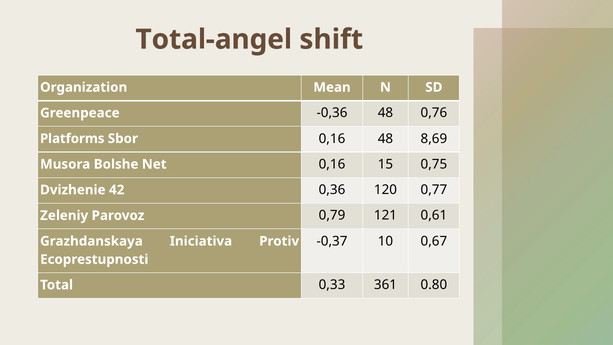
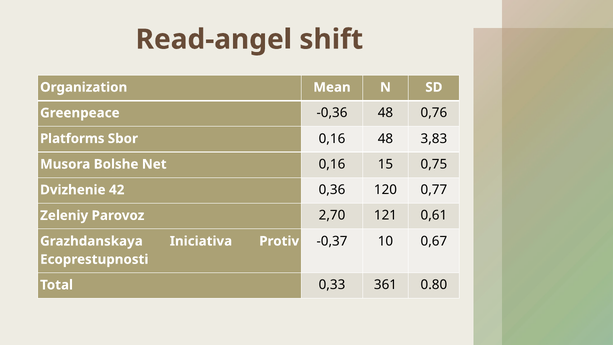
Total-angel: Total-angel -> Read-angel
8,69: 8,69 -> 3,83
0,79: 0,79 -> 2,70
